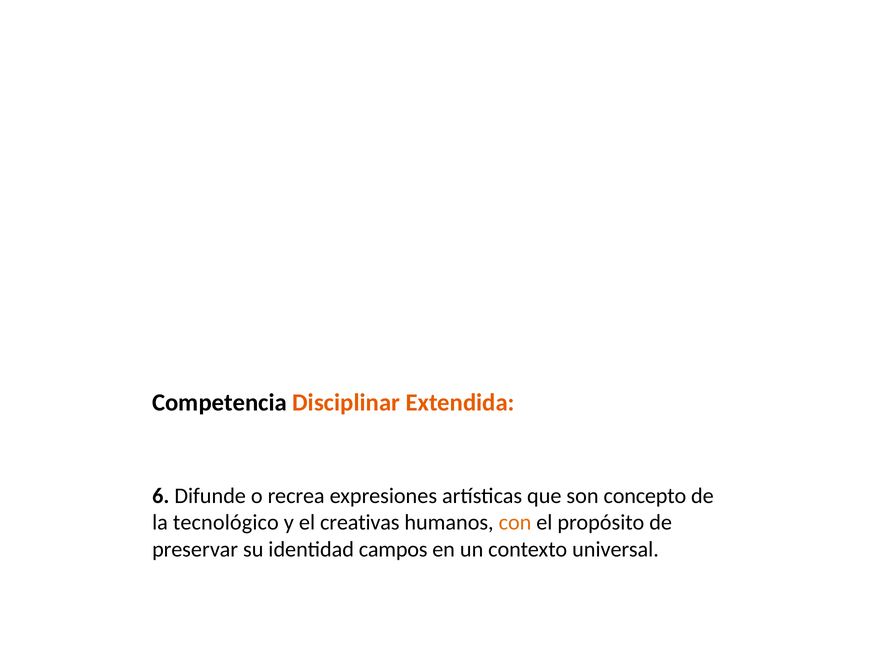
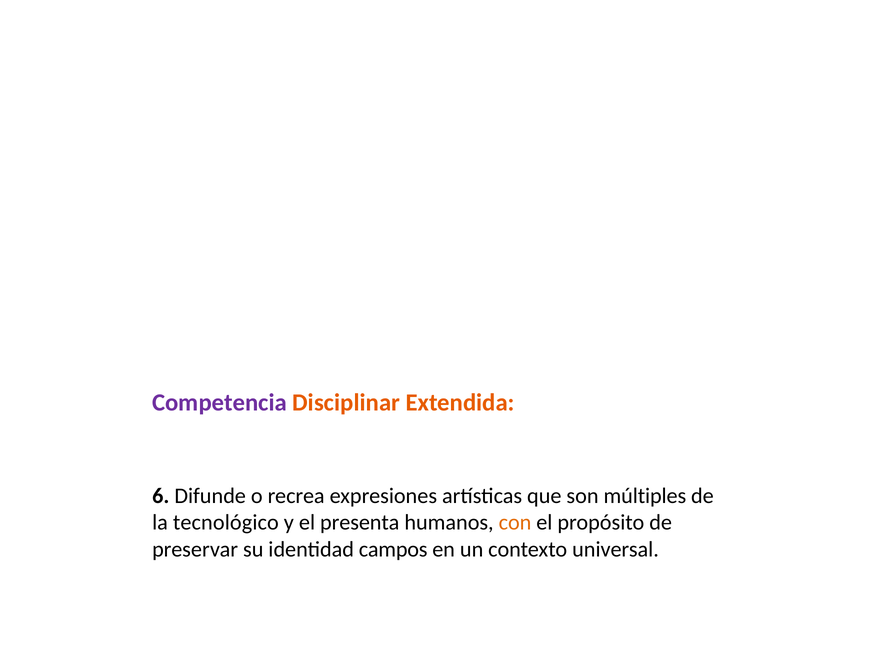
Competencia colour: black -> purple
concepto: concepto -> múltiples
creativas: creativas -> presenta
